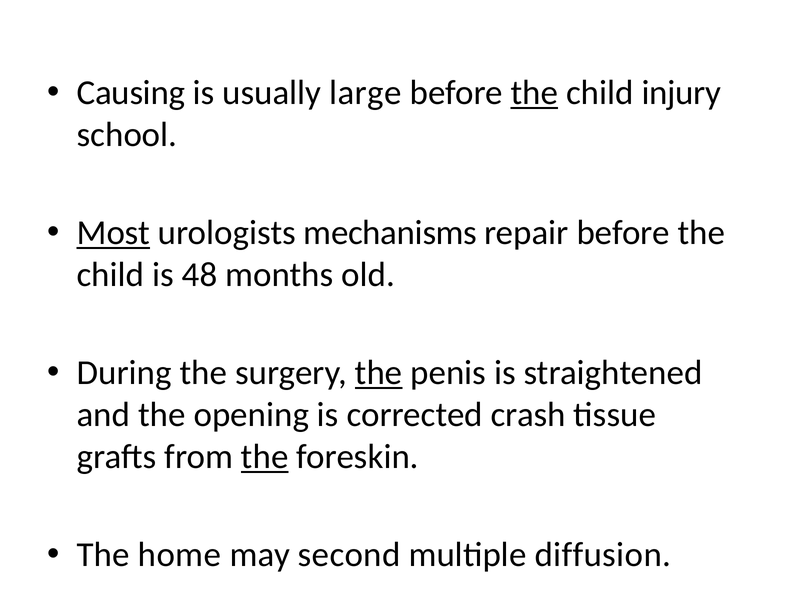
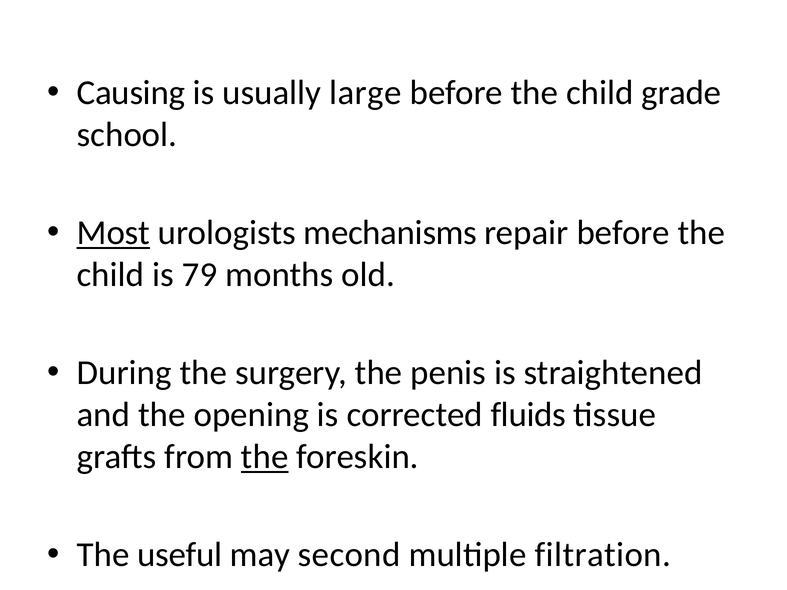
the at (534, 93) underline: present -> none
injury: injury -> grade
48: 48 -> 79
the at (379, 373) underline: present -> none
crash: crash -> fluids
home: home -> useful
diffusion: diffusion -> filtration
